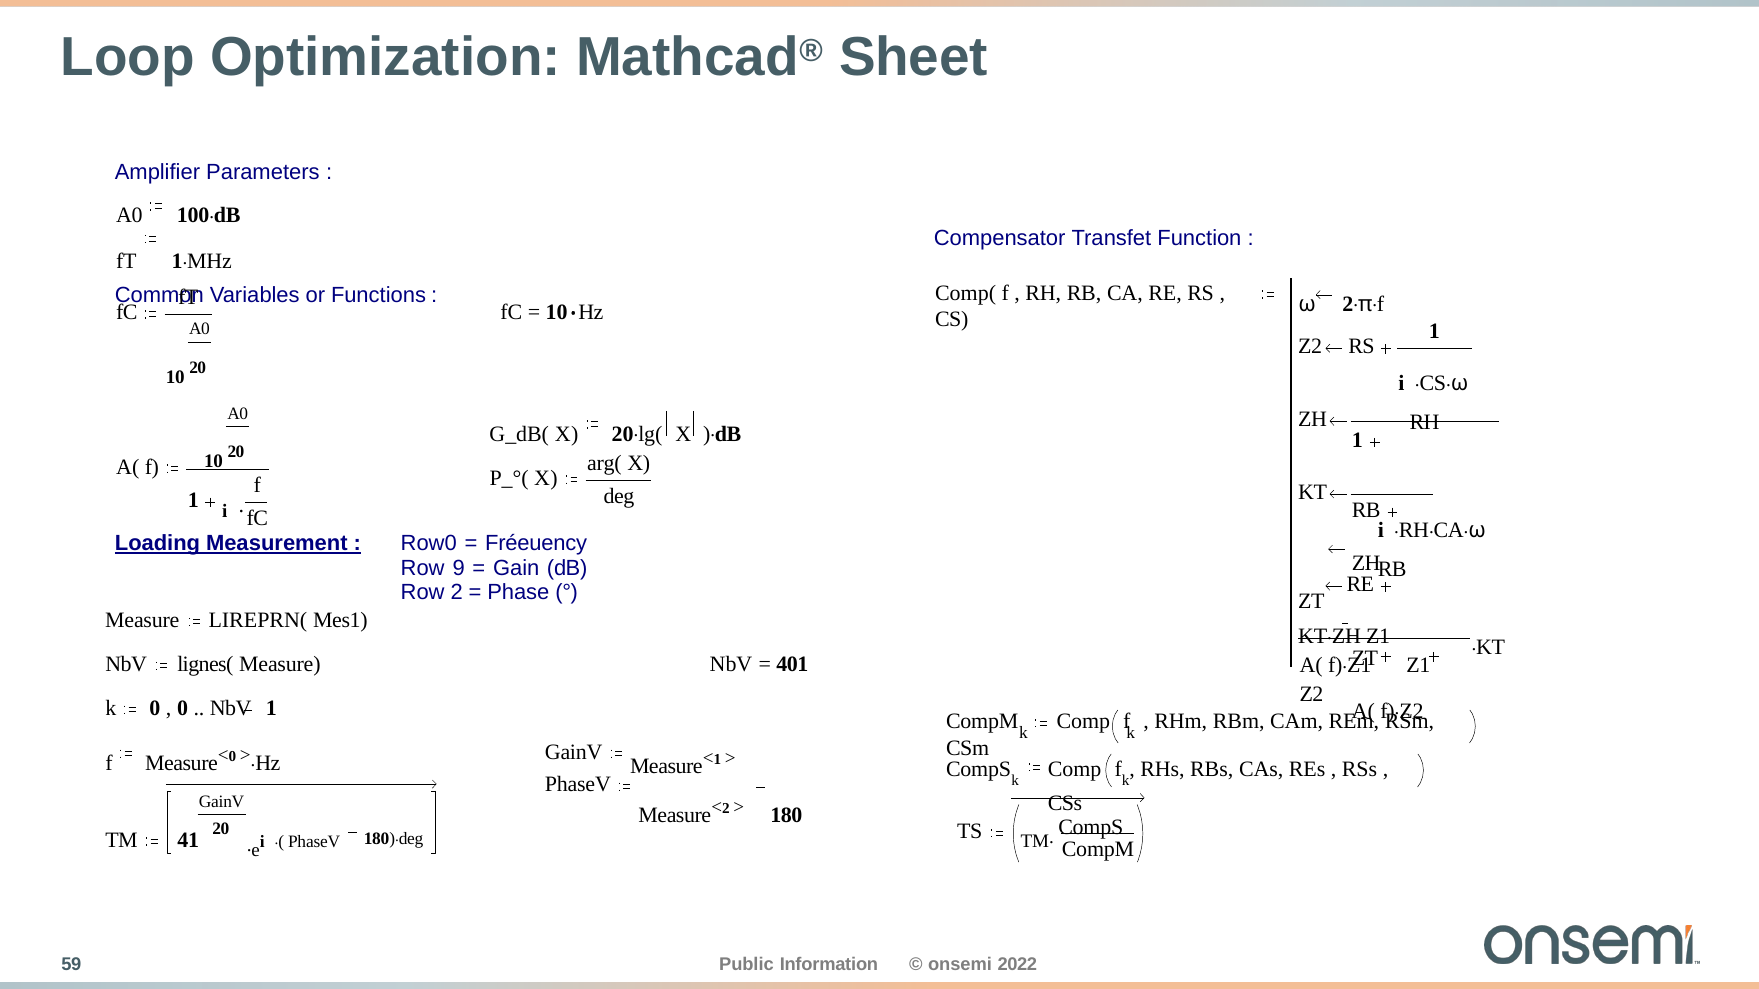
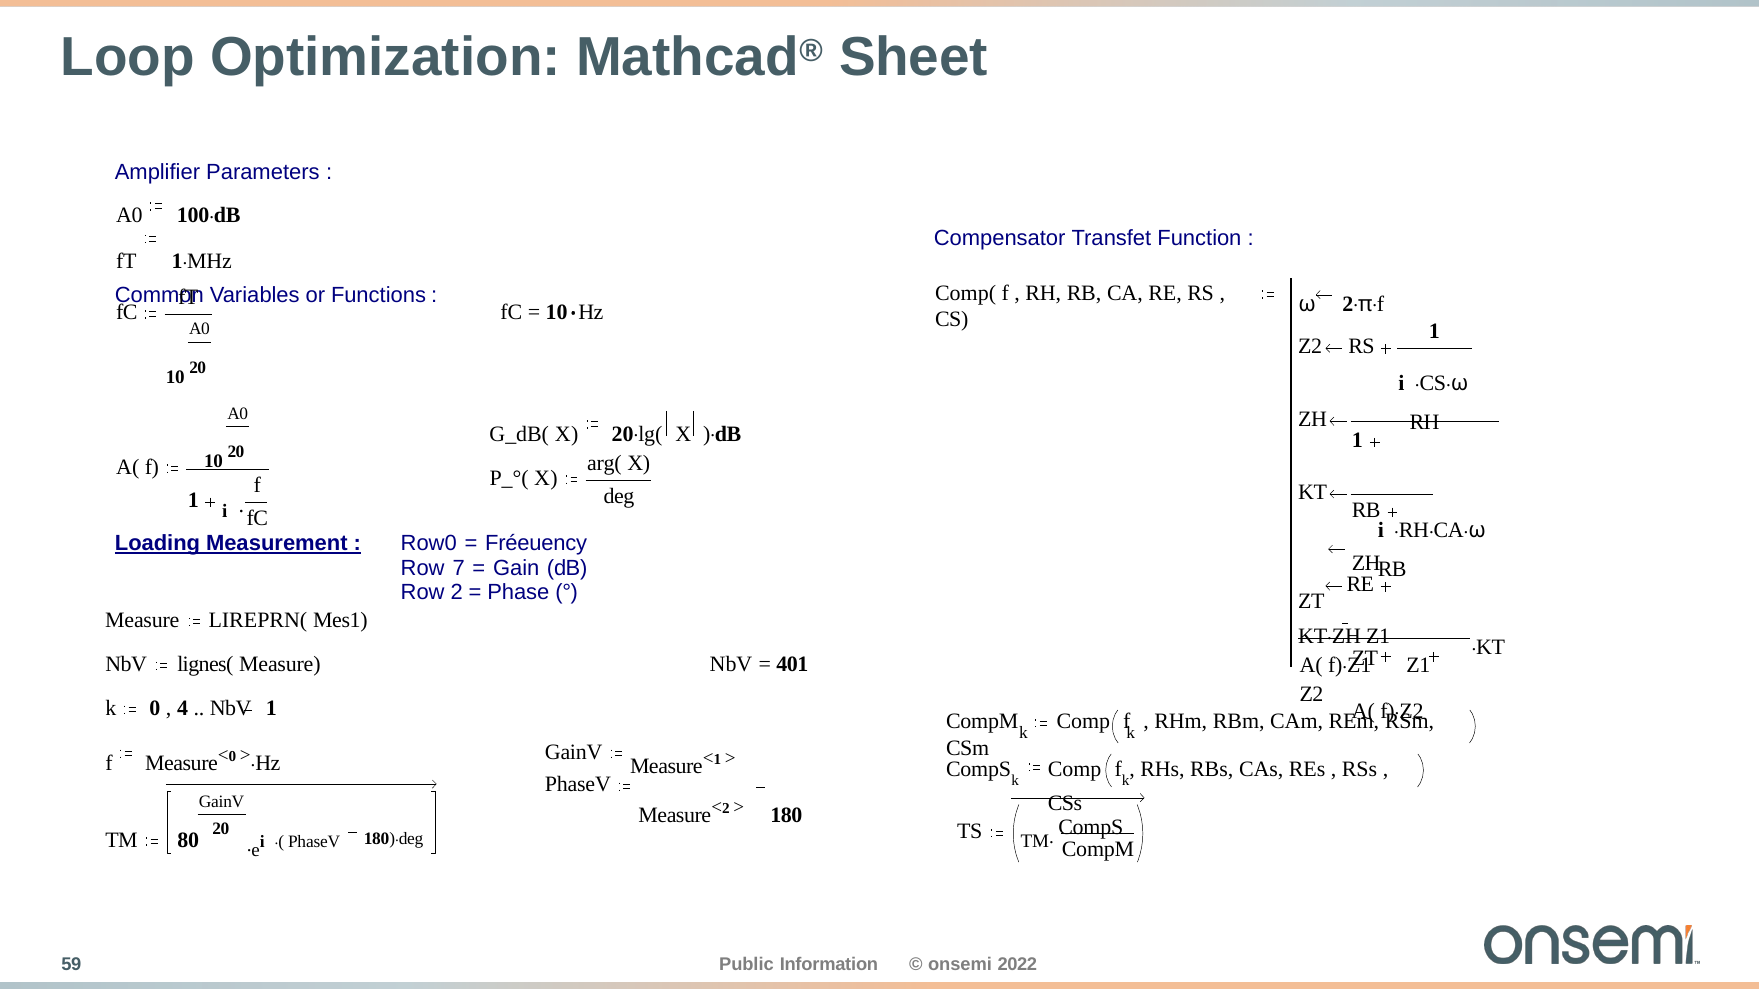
9: 9 -> 7
0 at (182, 708): 0 -> 4
41: 41 -> 80
